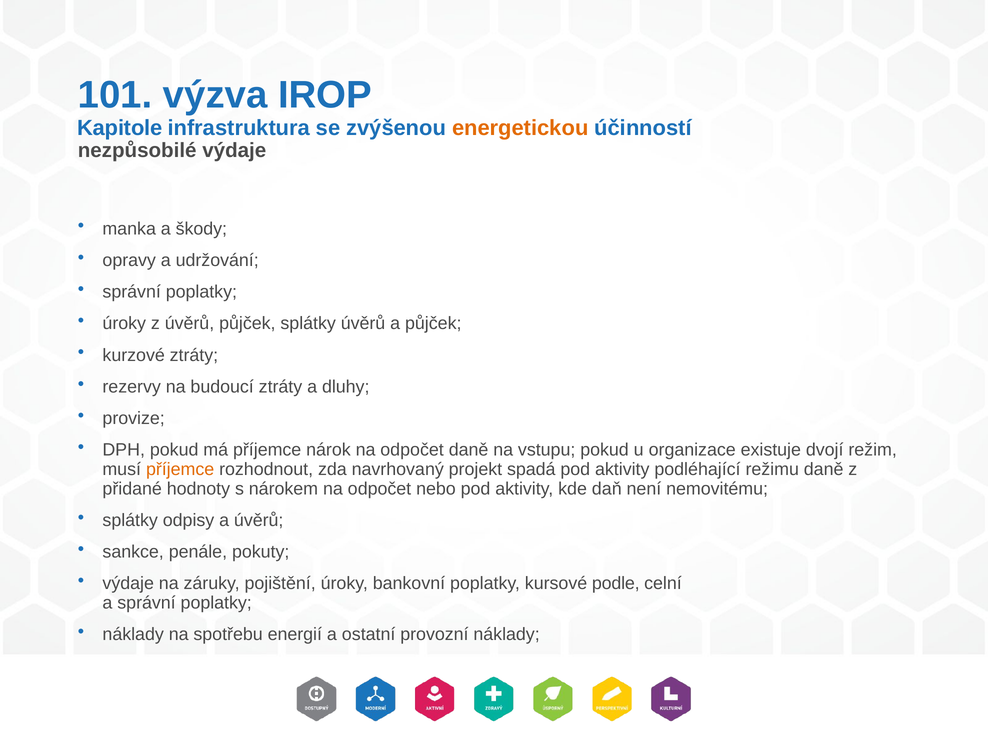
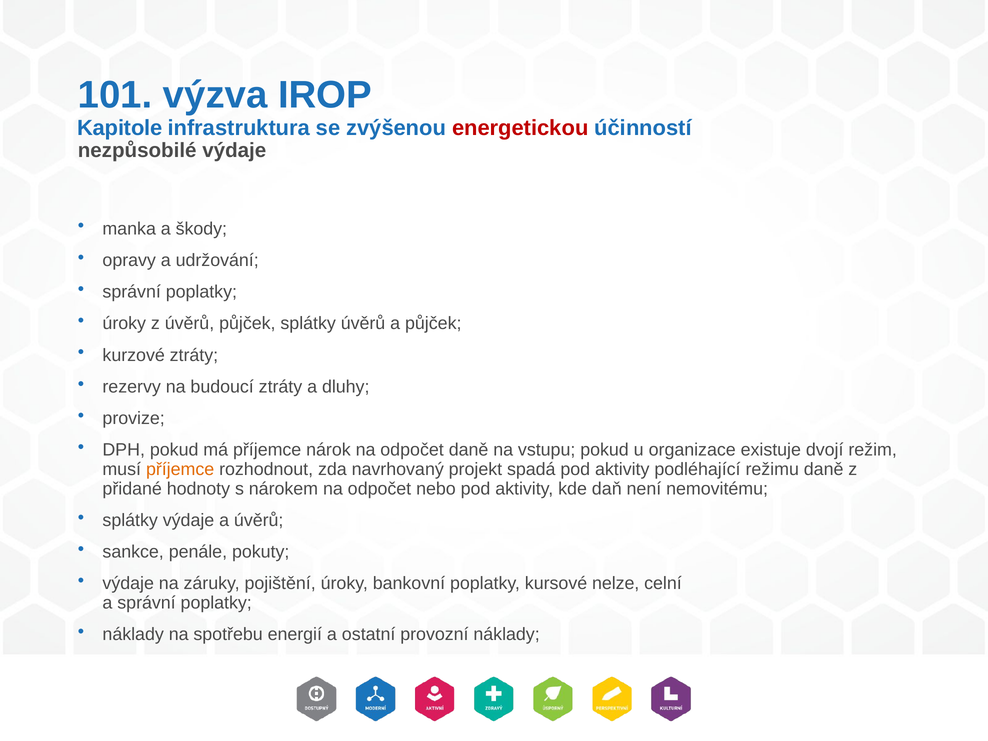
energetickou colour: orange -> red
splátky odpisy: odpisy -> výdaje
podle: podle -> nelze
